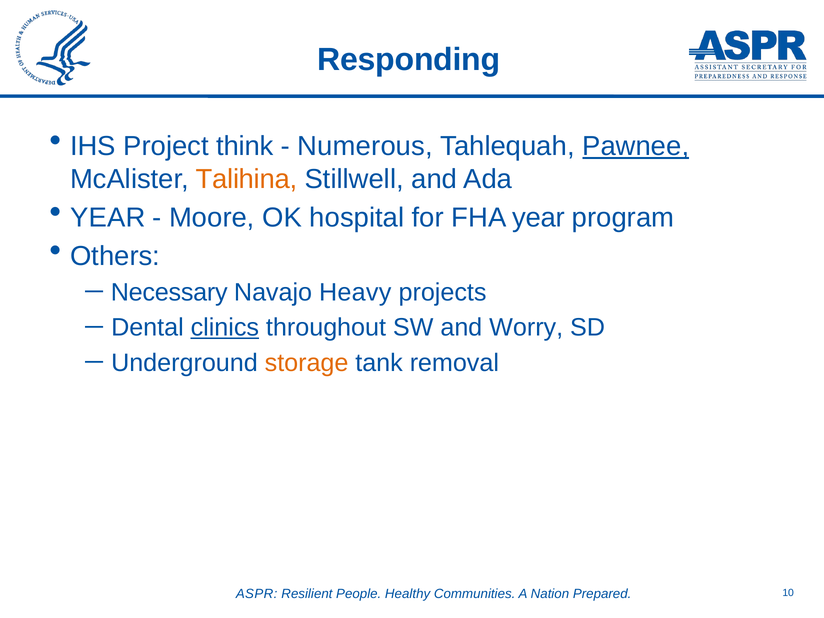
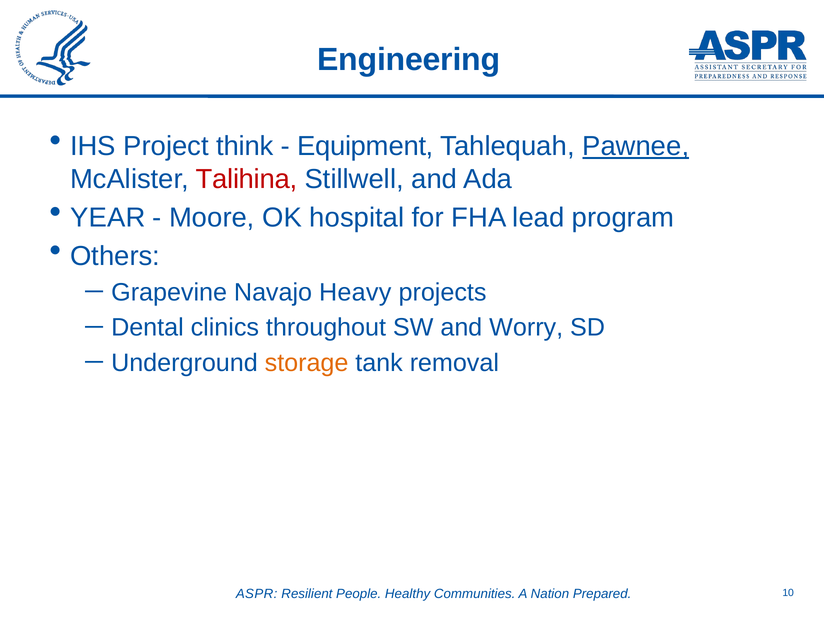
Responding: Responding -> Engineering
Numerous: Numerous -> Equipment
Talihina colour: orange -> red
FHA year: year -> lead
Necessary: Necessary -> Grapevine
clinics underline: present -> none
